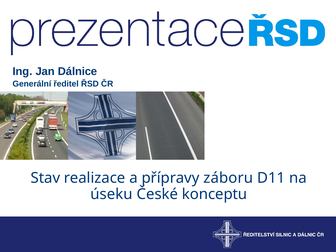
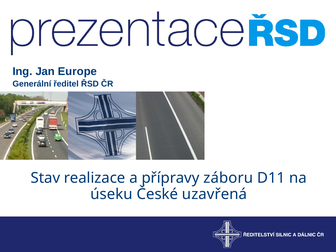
Dálnice: Dálnice -> Europe
konceptu: konceptu -> uzavřená
